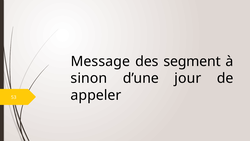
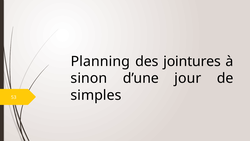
Message: Message -> Planning
segment: segment -> jointures
appeler: appeler -> simples
